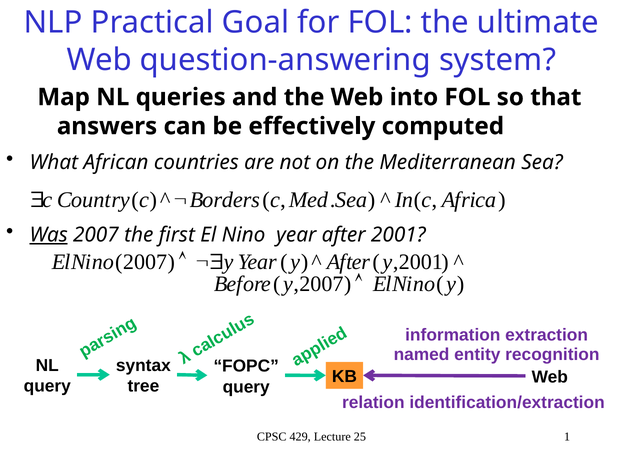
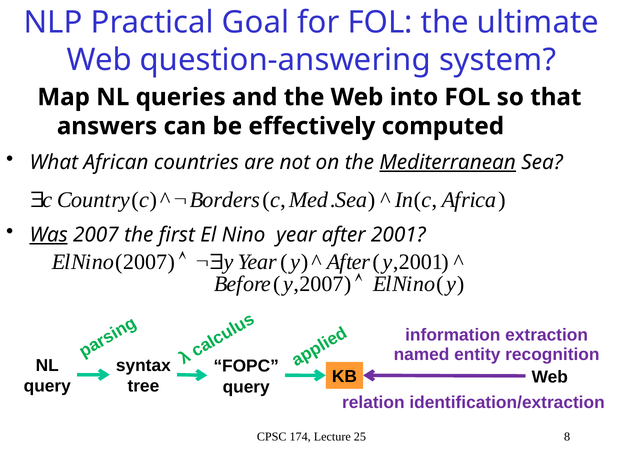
Mediterranean underline: none -> present
429: 429 -> 174
1: 1 -> 8
